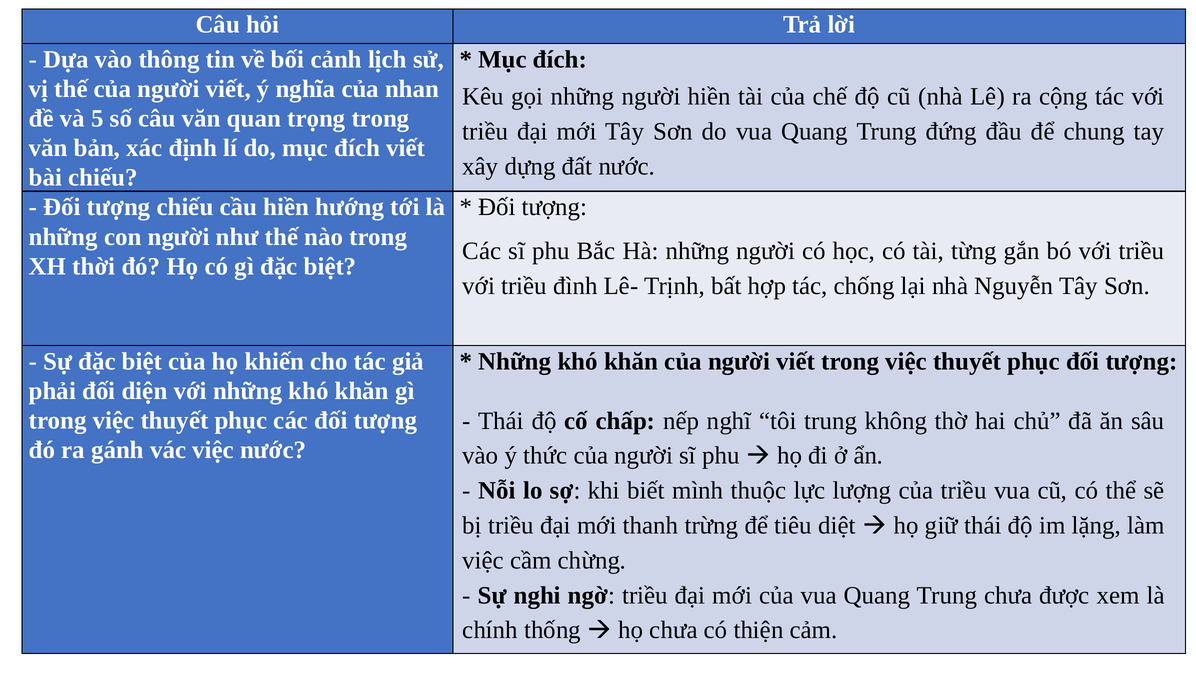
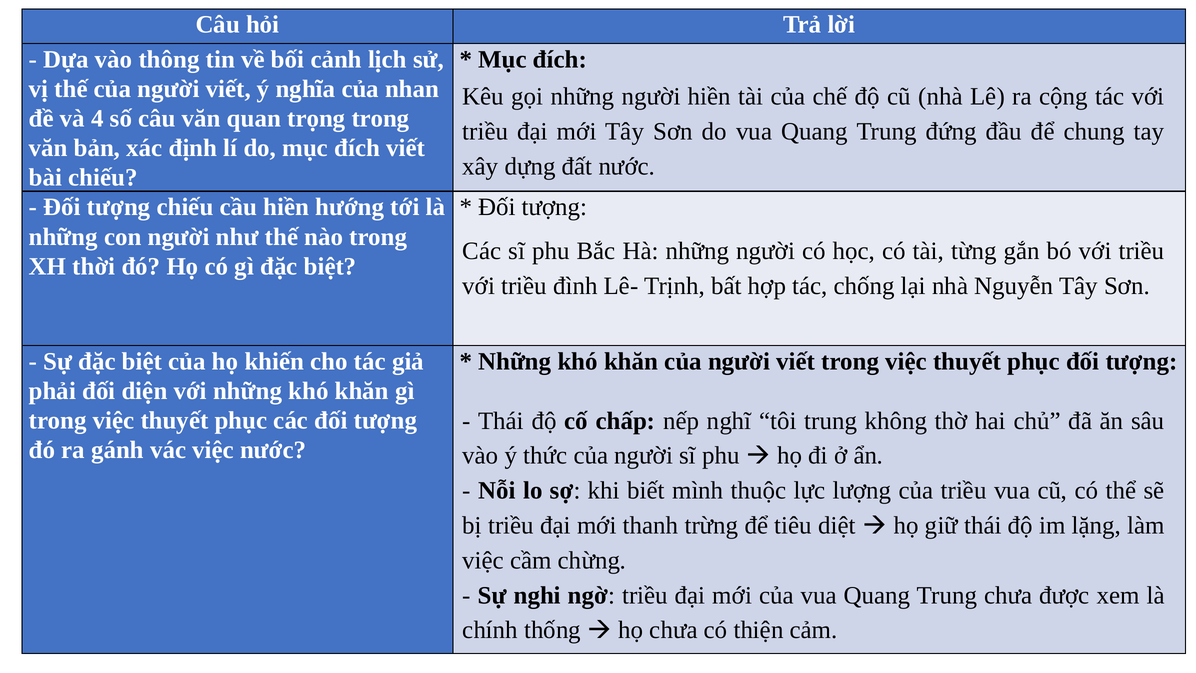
5: 5 -> 4
